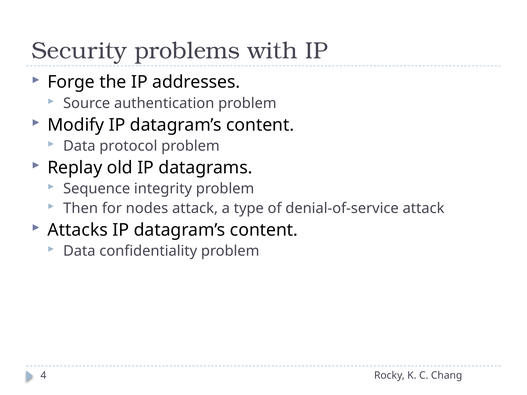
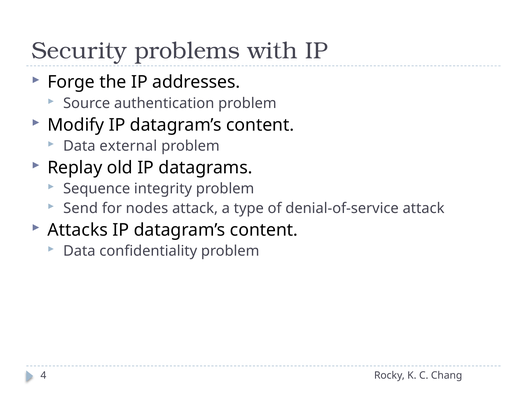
protocol: protocol -> external
Then: Then -> Send
